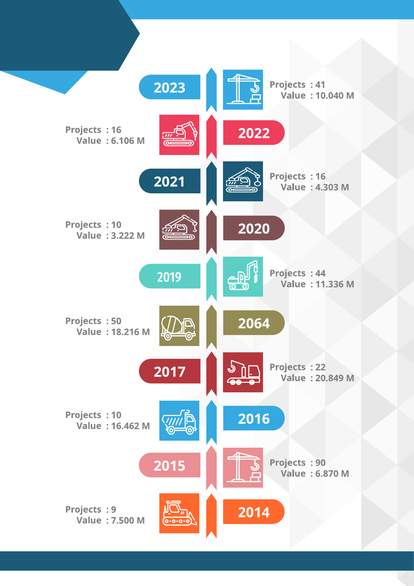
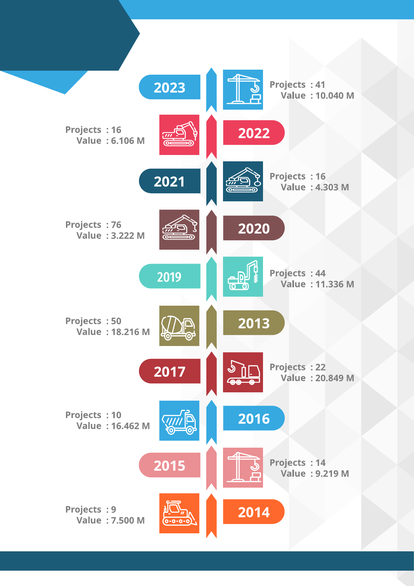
10 at (116, 225): 10 -> 76
2064: 2064 -> 2013
90: 90 -> 14
6.870: 6.870 -> 9.219
